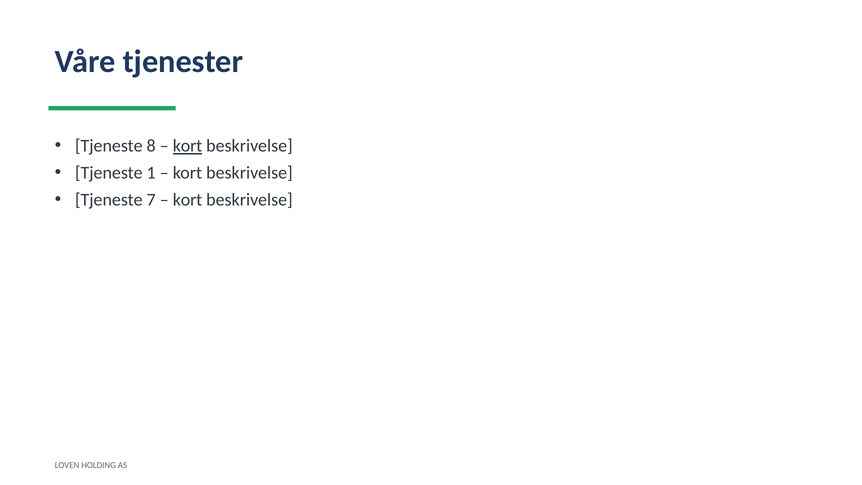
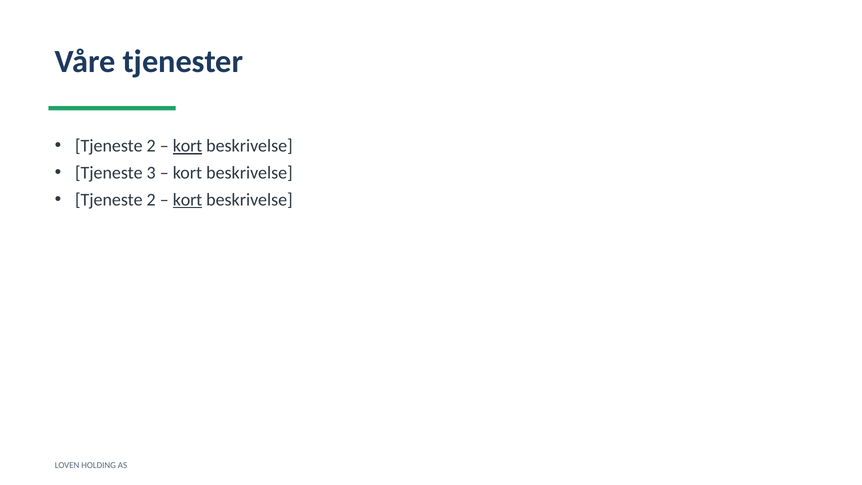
8 at (151, 146): 8 -> 2
1: 1 -> 3
7 at (151, 200): 7 -> 2
kort at (188, 200) underline: none -> present
